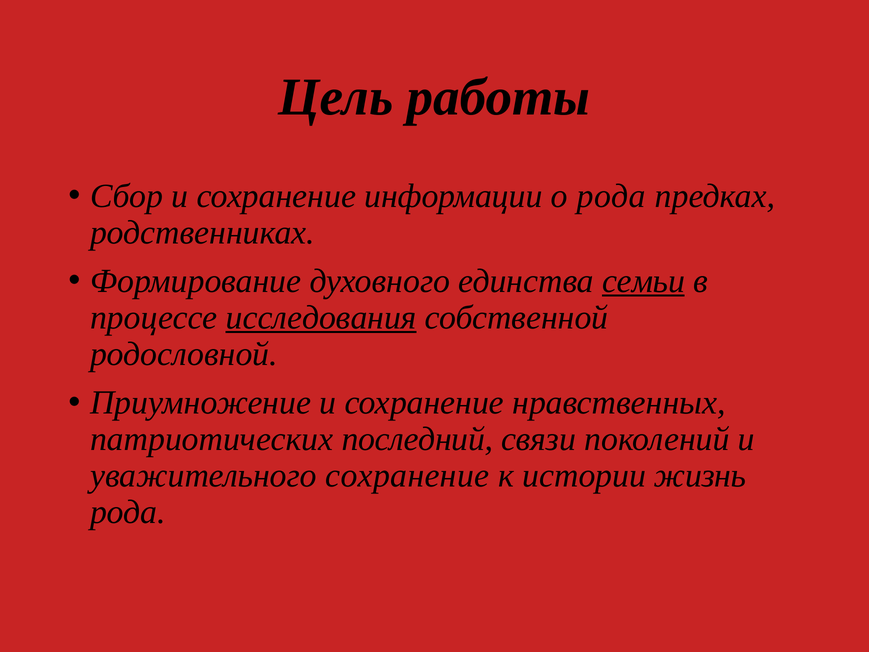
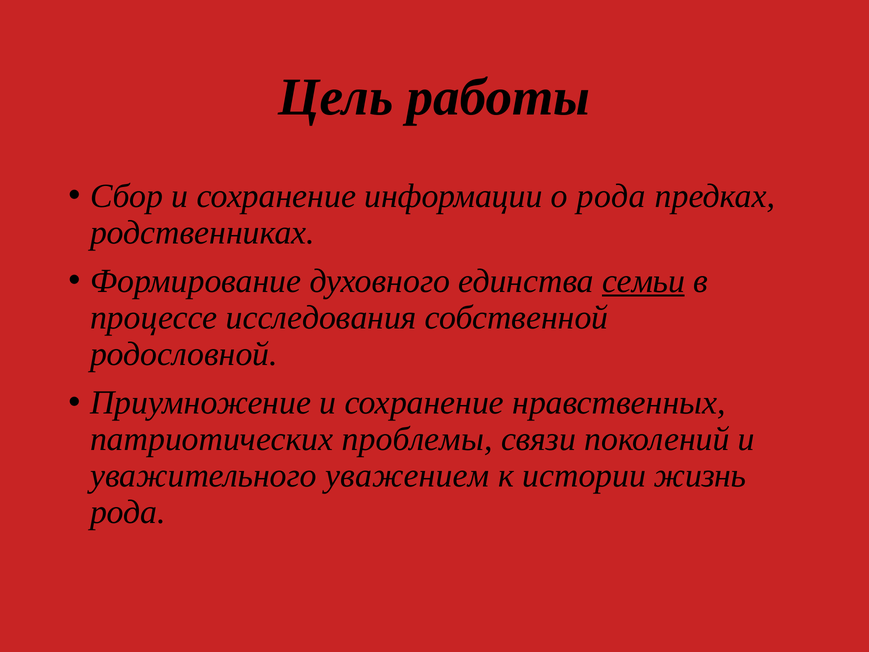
исследования underline: present -> none
последний: последний -> проблемы
уважительного сохранение: сохранение -> уважением
